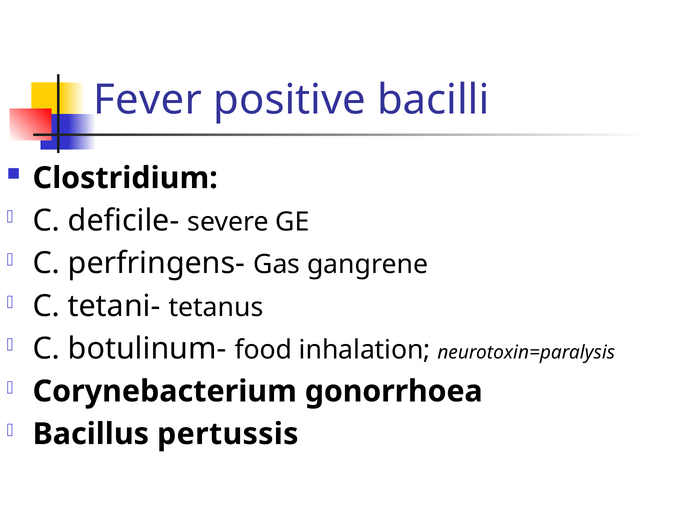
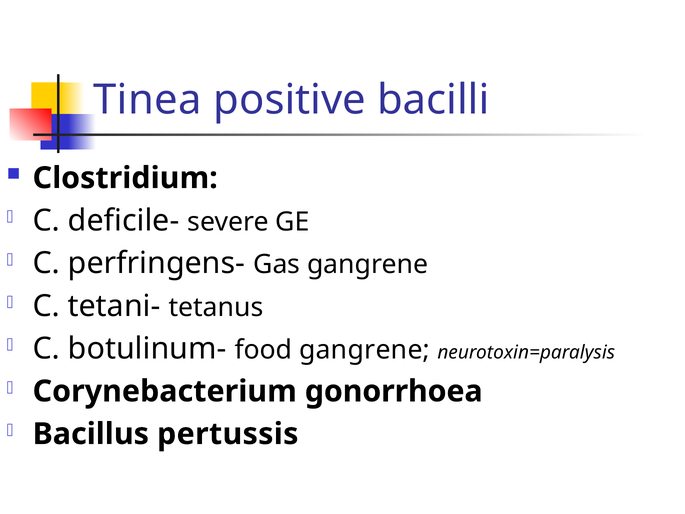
Fever: Fever -> Tinea
food inhalation: inhalation -> gangrene
